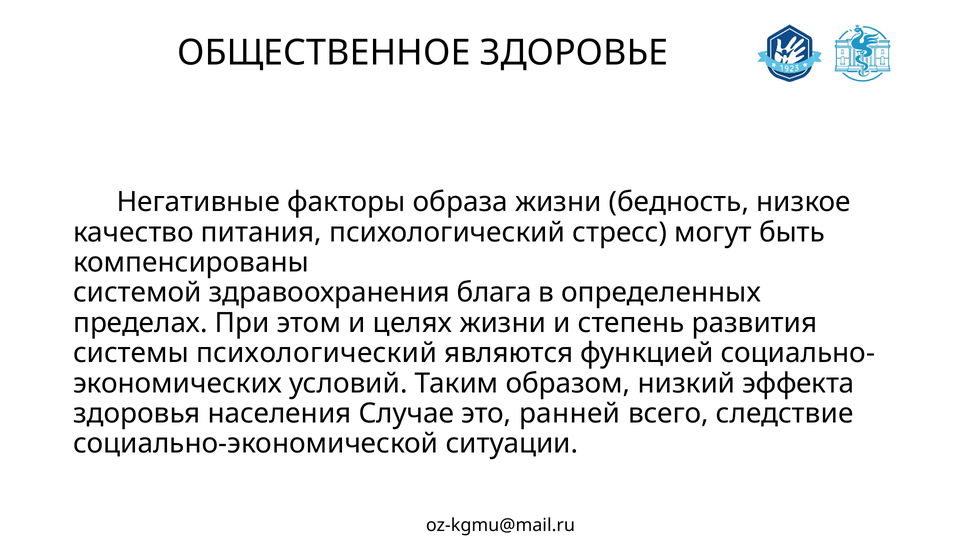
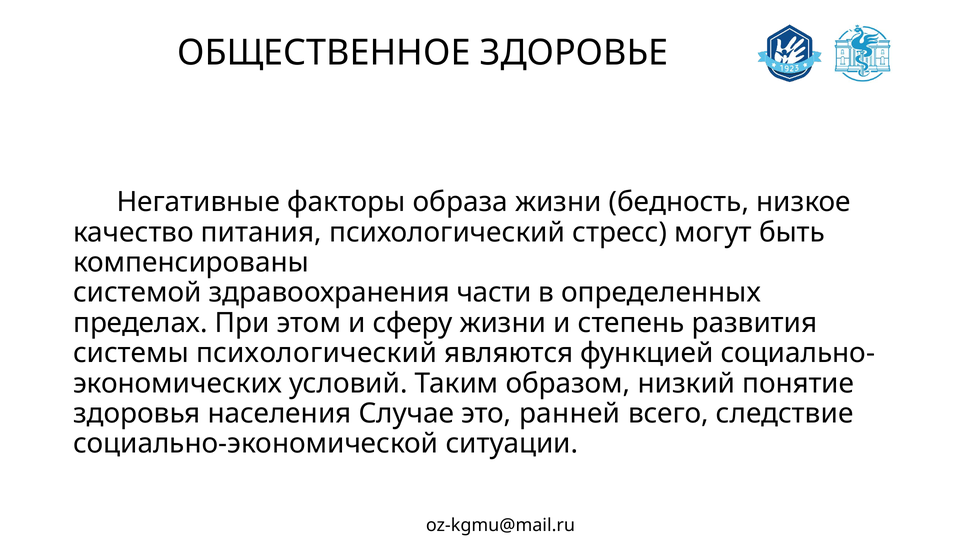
блага: блага -> части
целях: целях -> сферу
эффекта: эффекта -> понятие
